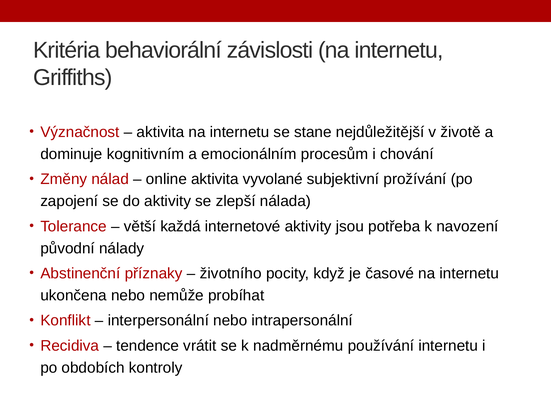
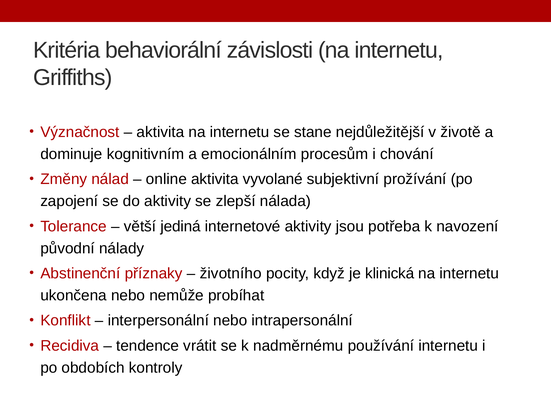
každá: každá -> jediná
časové: časové -> klinická
